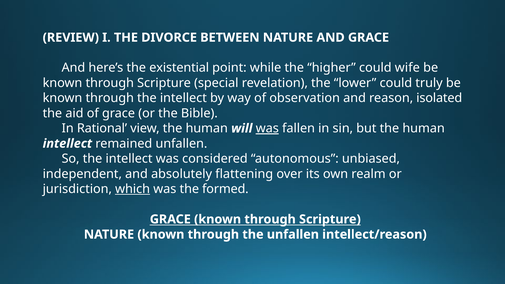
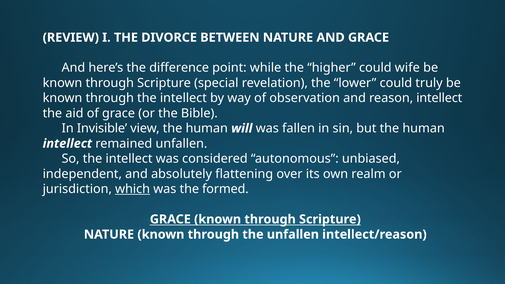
existential: existential -> difference
reason isolated: isolated -> intellect
Rational: Rational -> Invisible
was at (267, 128) underline: present -> none
